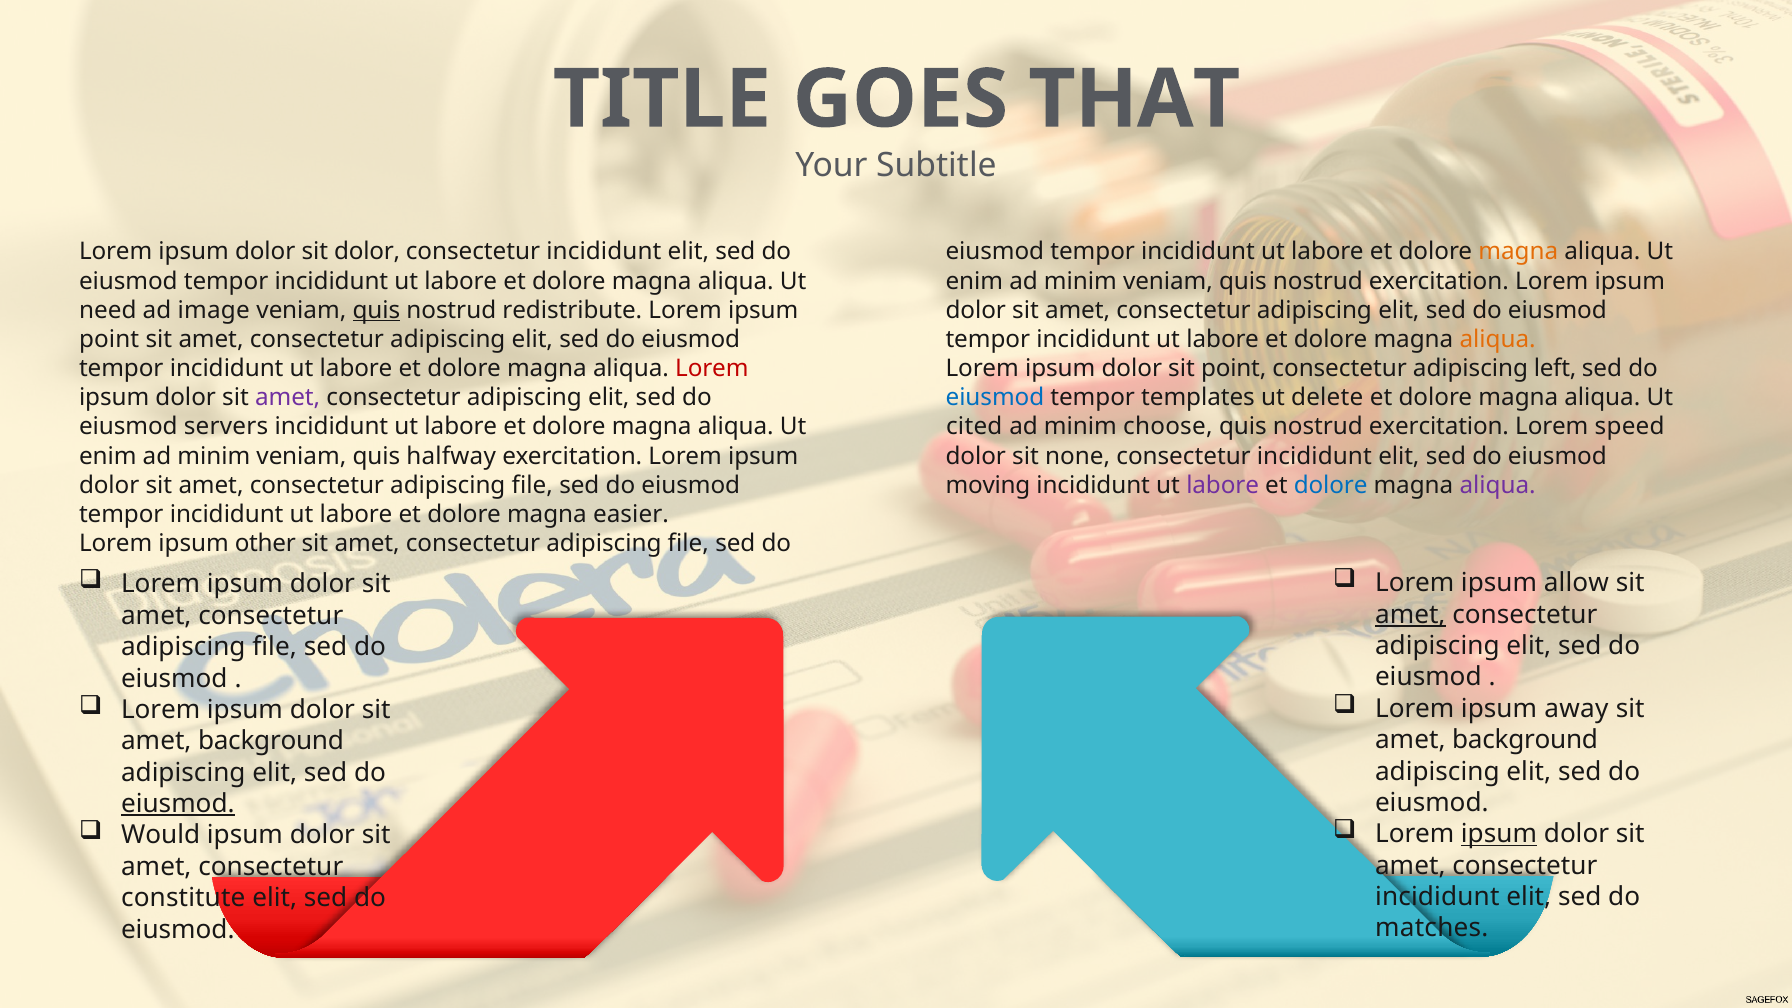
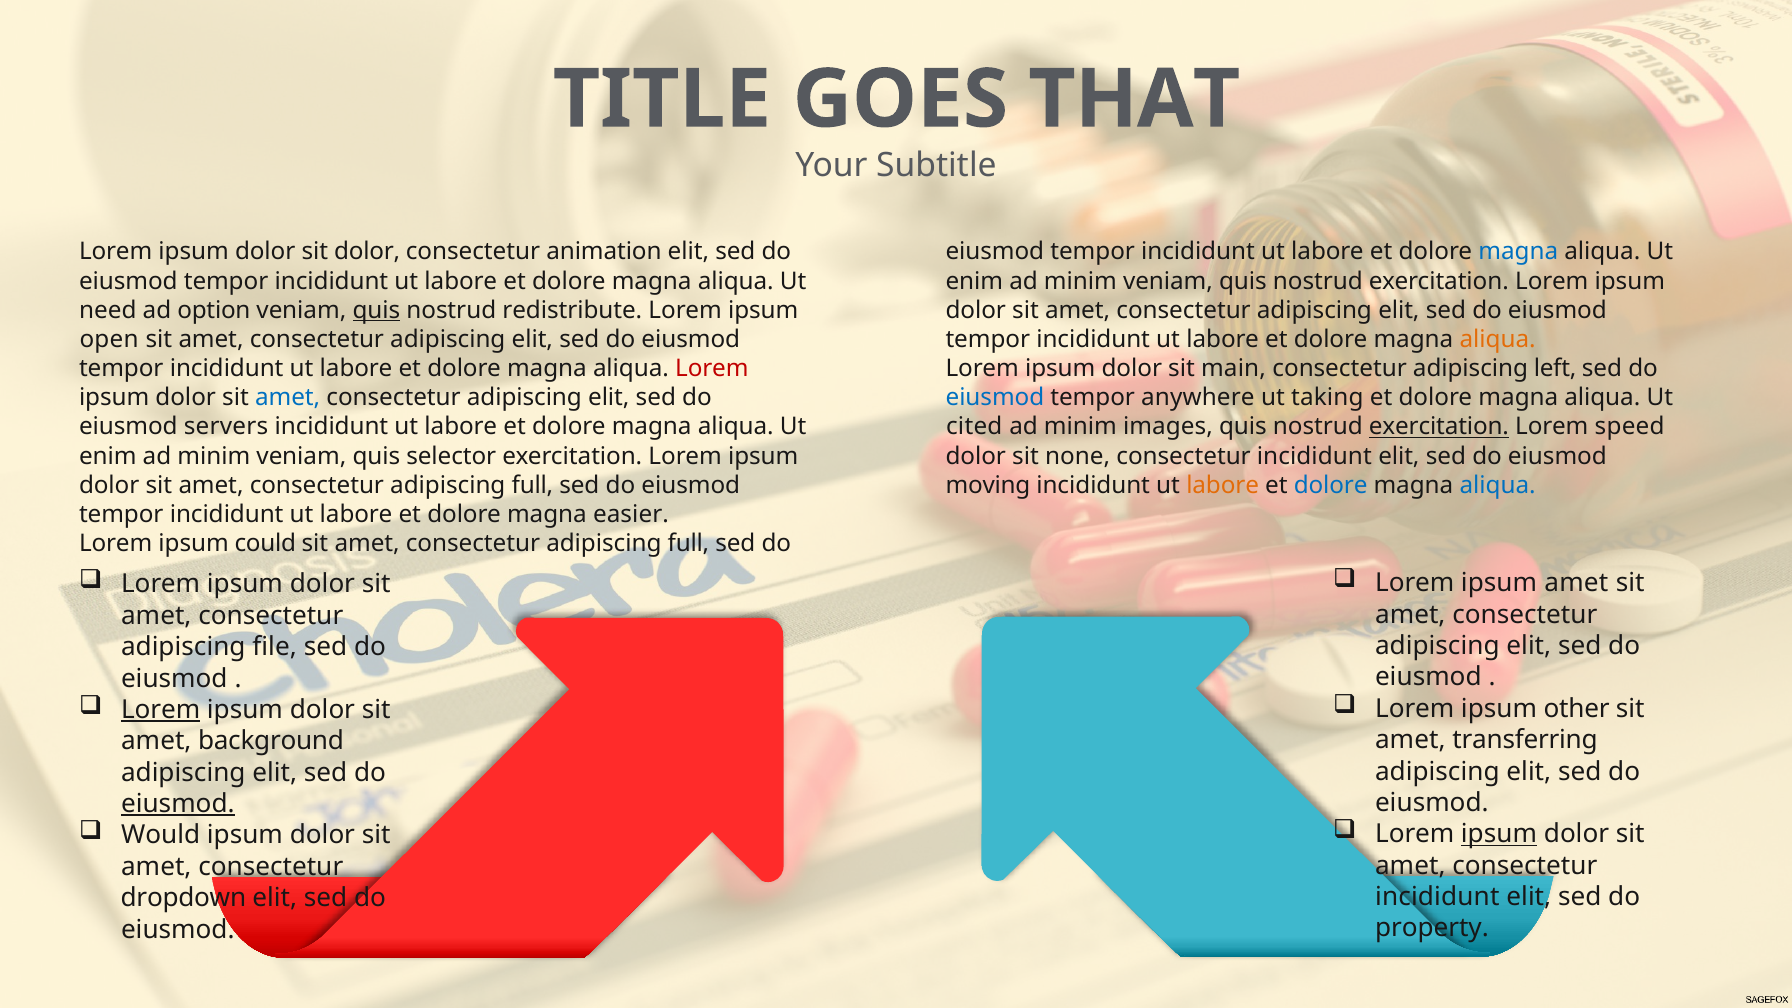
incididunt at (604, 252): incididunt -> animation
magna at (1518, 252) colour: orange -> blue
image: image -> option
point at (109, 339): point -> open
sit point: point -> main
amet at (288, 398) colour: purple -> blue
templates: templates -> anywhere
delete: delete -> taking
choose: choose -> images
exercitation at (1439, 427) underline: none -> present
halfway: halfway -> selector
file at (532, 485): file -> full
labore at (1223, 485) colour: purple -> orange
aliqua at (1498, 485) colour: purple -> blue
other: other -> could
file at (688, 543): file -> full
ipsum allow: allow -> amet
amet at (1410, 615) underline: present -> none
away: away -> other
Lorem at (161, 710) underline: none -> present
background at (1525, 740): background -> transferring
constitute: constitute -> dropdown
matches: matches -> property
